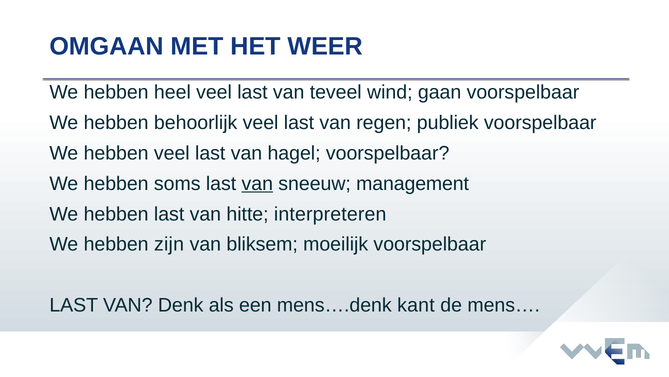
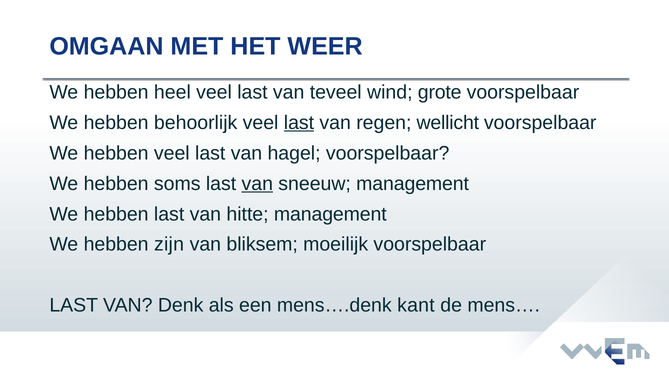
gaan: gaan -> grote
last at (299, 122) underline: none -> present
publiek: publiek -> wellicht
hitte interpreteren: interpreteren -> management
